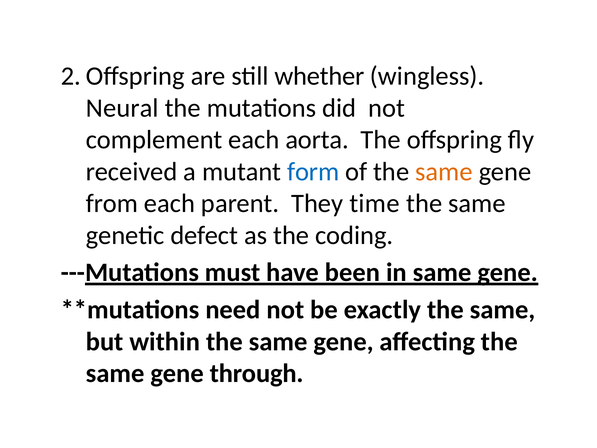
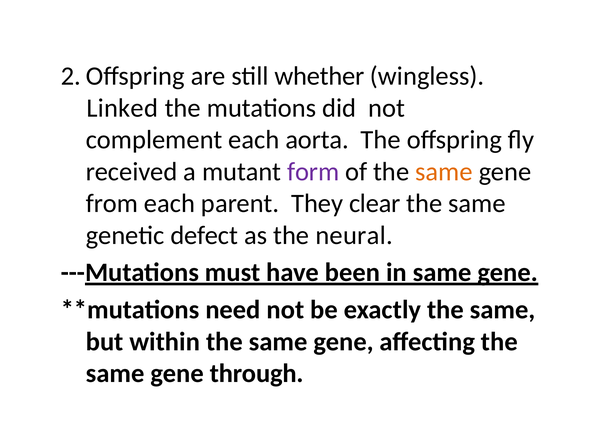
Neural: Neural -> Linked
form colour: blue -> purple
time: time -> clear
coding: coding -> neural
